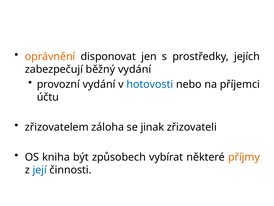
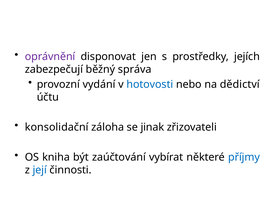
oprávnění colour: orange -> purple
běžný vydání: vydání -> správa
příjemci: příjemci -> dědictví
zřizovatelem: zřizovatelem -> konsolidační
způsobech: způsobech -> zaúčtování
příjmy colour: orange -> blue
